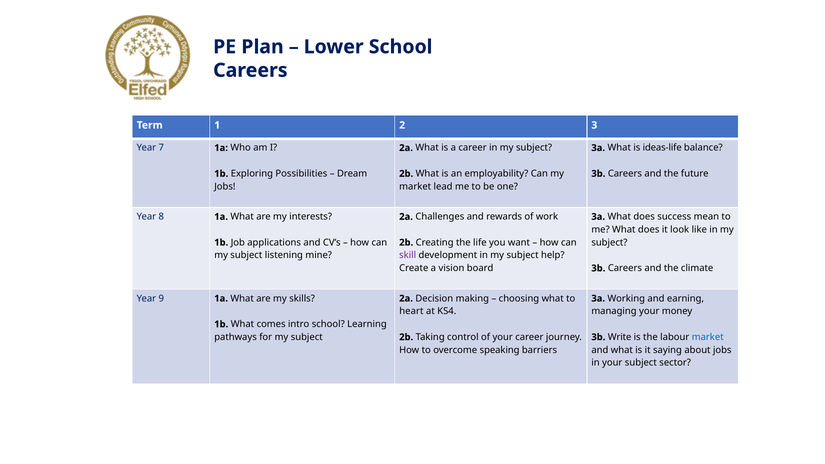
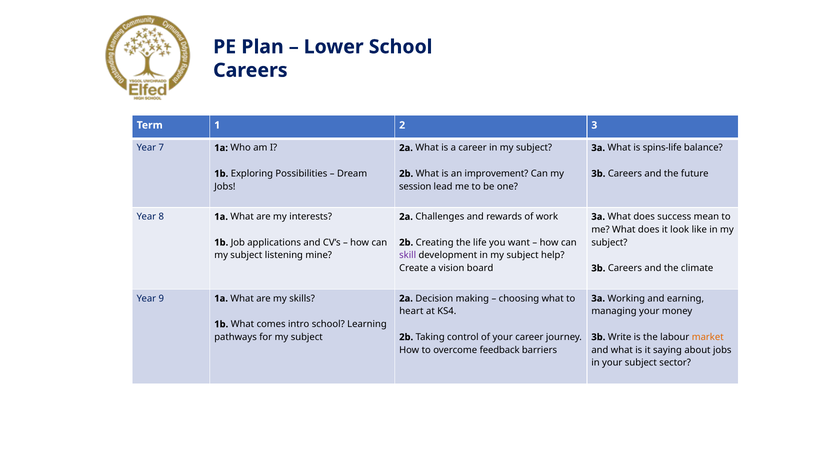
ideas-life: ideas-life -> spins-life
employability: employability -> improvement
market at (415, 187): market -> session
market at (708, 337) colour: blue -> orange
speaking: speaking -> feedback
